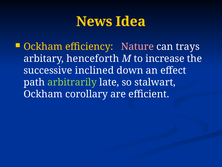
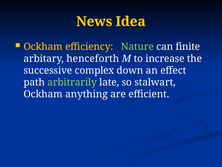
Nature colour: pink -> light green
trays: trays -> finite
inclined: inclined -> complex
corollary: corollary -> anything
